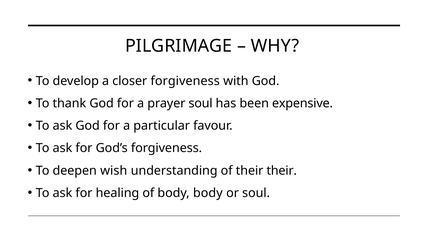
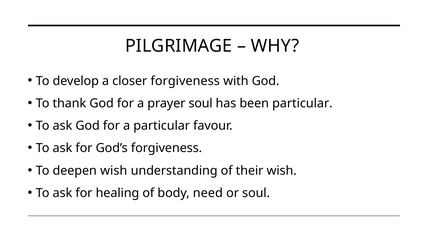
been expensive: expensive -> particular
their their: their -> wish
body body: body -> need
